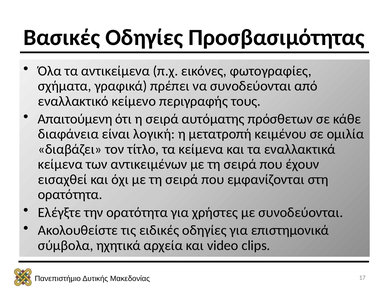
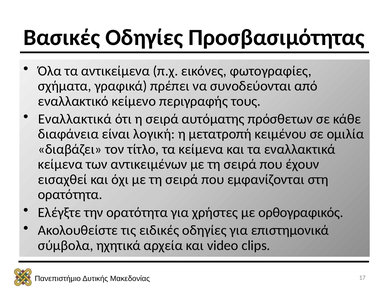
Απαιτούμενη at (75, 119): Απαιτούμενη -> Εναλλακτικά
με συνοδεύονται: συνοδεύονται -> ορθογραφικός
